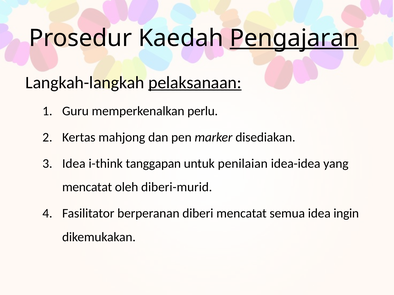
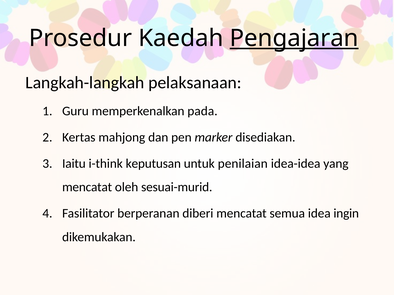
pelaksanaan underline: present -> none
perlu: perlu -> pada
Idea at (74, 164): Idea -> Iaitu
tanggapan: tanggapan -> keputusan
diberi-murid: diberi-murid -> sesuai-murid
